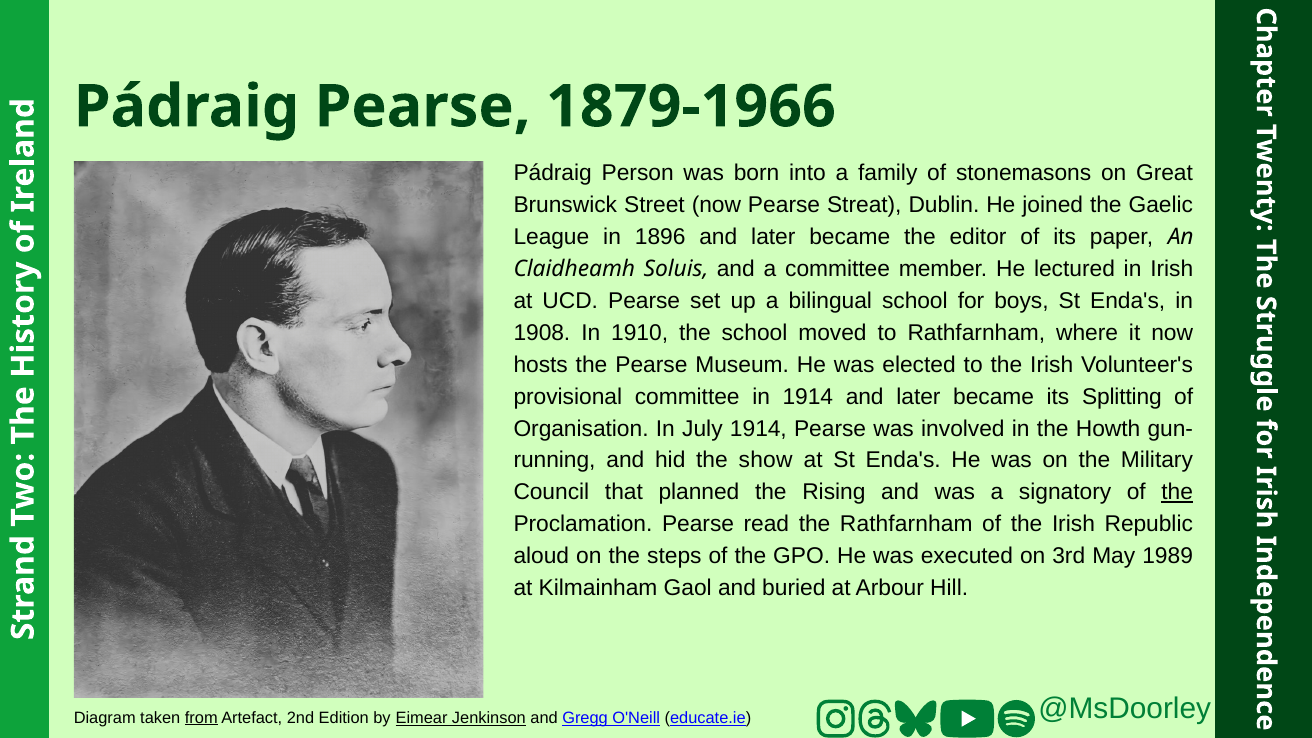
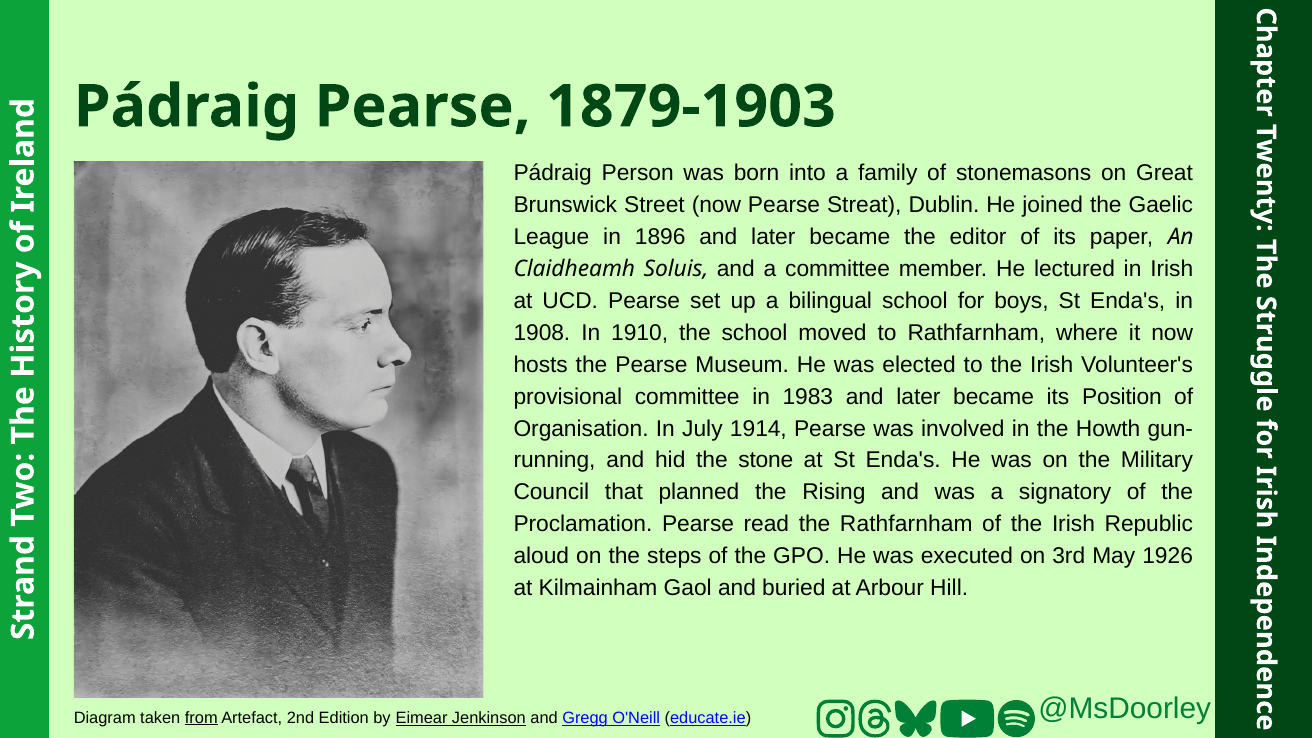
1879-1966: 1879-1966 -> 1879-1903
in 1914: 1914 -> 1983
Splitting: Splitting -> Position
show: show -> stone
the at (1177, 492) underline: present -> none
1989: 1989 -> 1926
